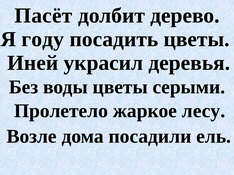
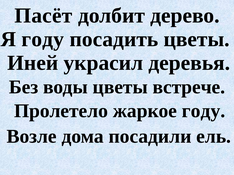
серыми: серыми -> встрече
жаркое лесу: лесу -> году
